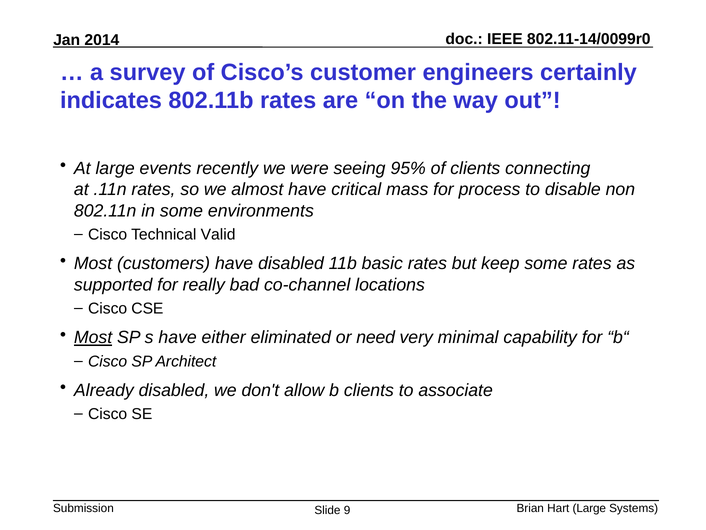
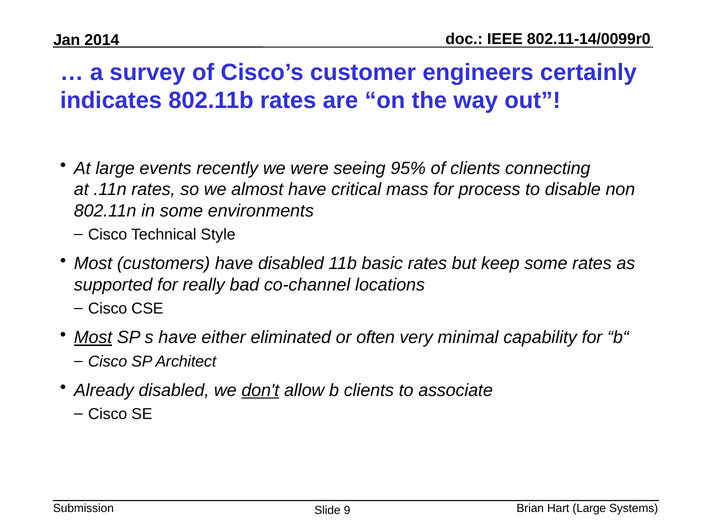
Valid: Valid -> Style
need: need -> often
don't underline: none -> present
